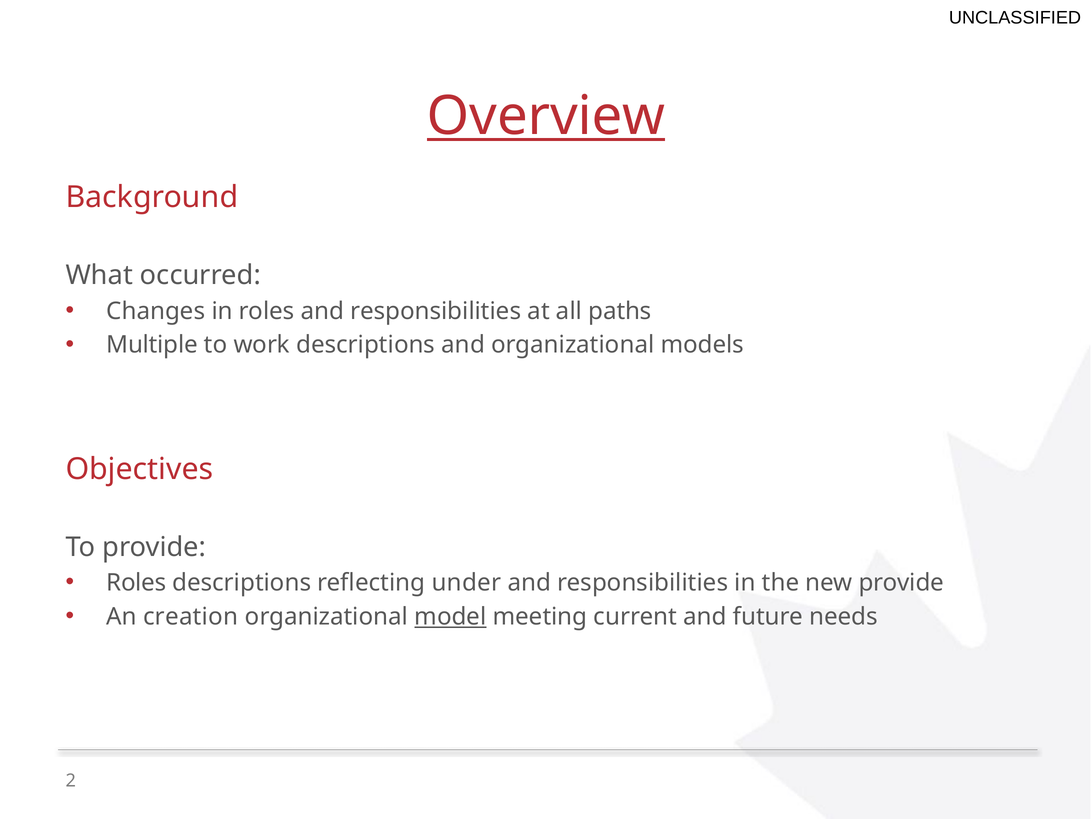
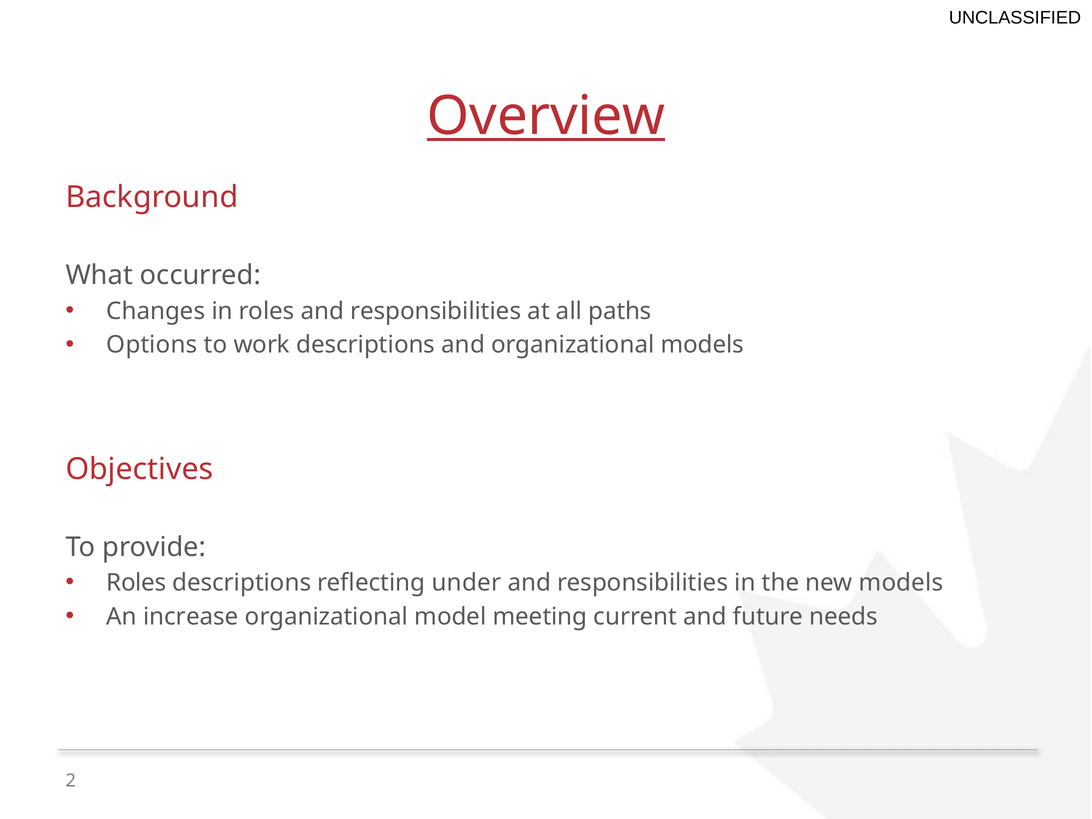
Multiple: Multiple -> Options
new provide: provide -> models
creation: creation -> increase
model underline: present -> none
